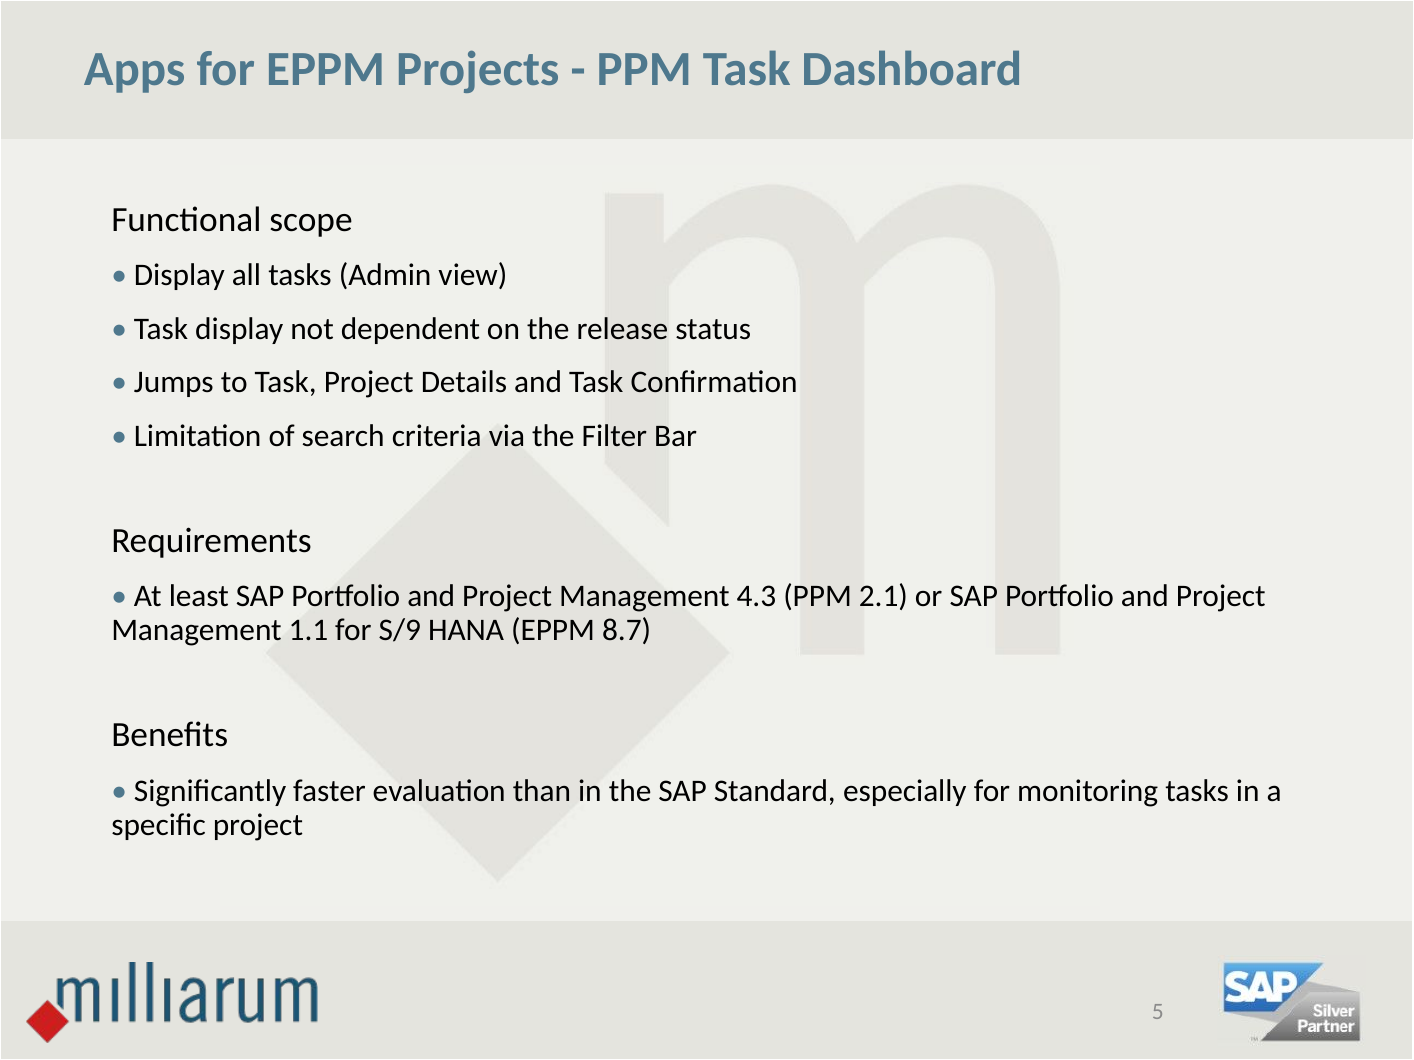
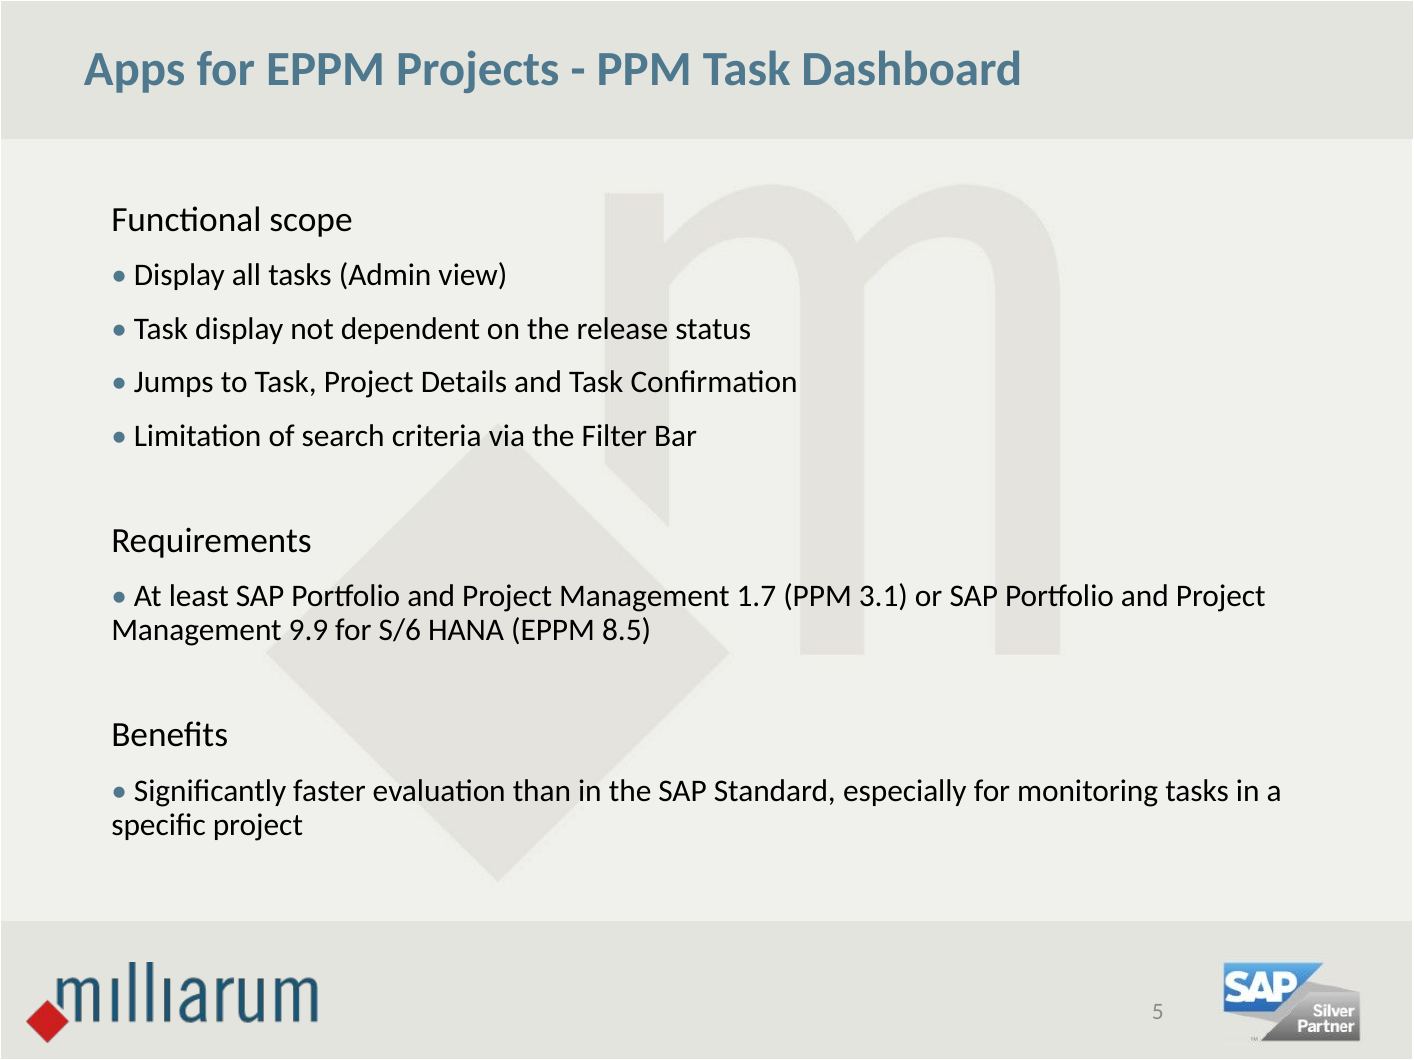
4.3: 4.3 -> 1.7
2.1: 2.1 -> 3.1
1.1: 1.1 -> 9.9
S/9: S/9 -> S/6
8.7: 8.7 -> 8.5
